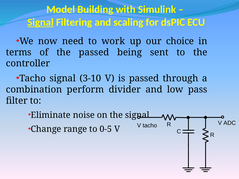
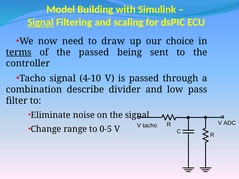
work: work -> draw
terms underline: none -> present
3-10: 3-10 -> 4-10
perform: perform -> describe
